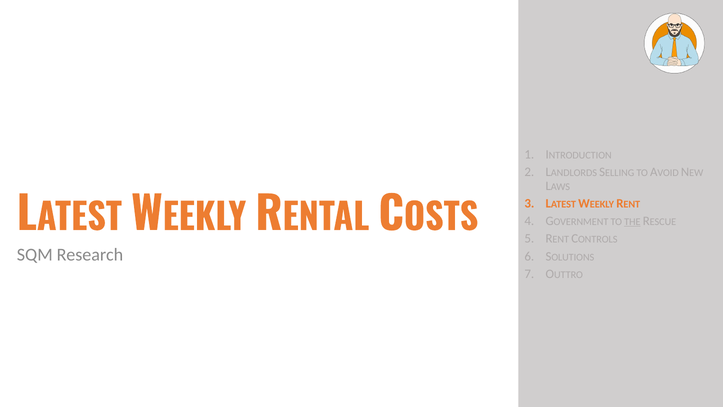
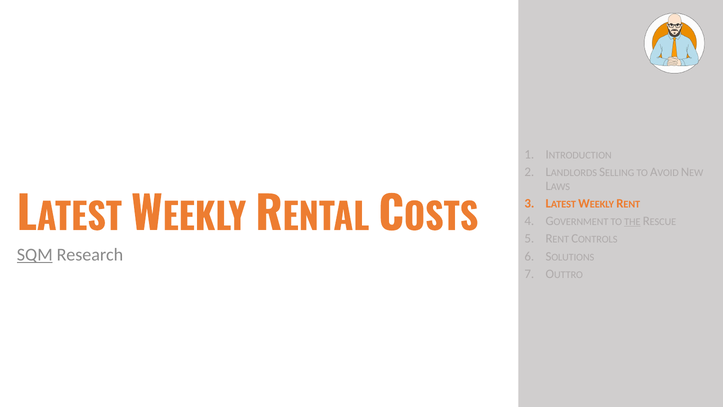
SQM underline: none -> present
